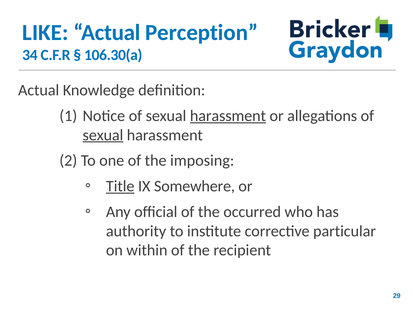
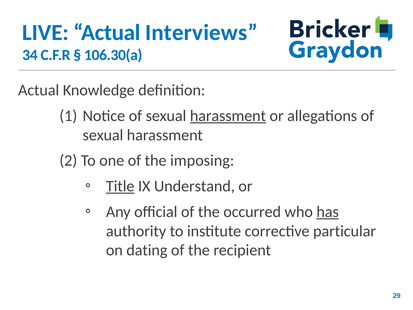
LIKE: LIKE -> LIVE
Perception: Perception -> Interviews
sexual at (103, 135) underline: present -> none
Somewhere: Somewhere -> Understand
has underline: none -> present
within: within -> dating
